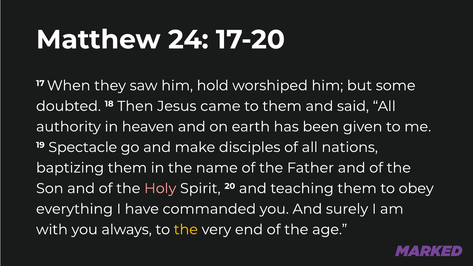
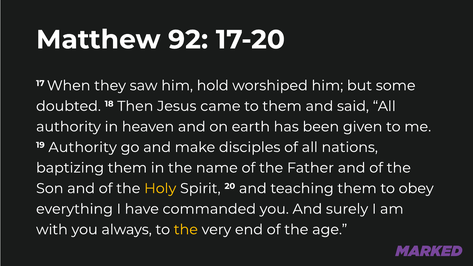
24: 24 -> 92
19 Spectacle: Spectacle -> Authority
Holy colour: pink -> yellow
